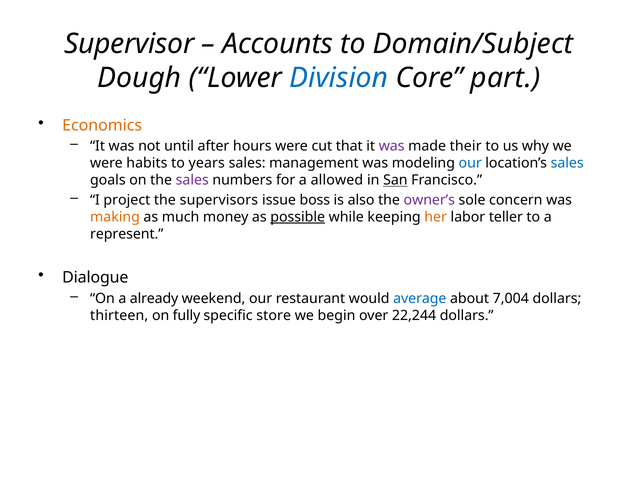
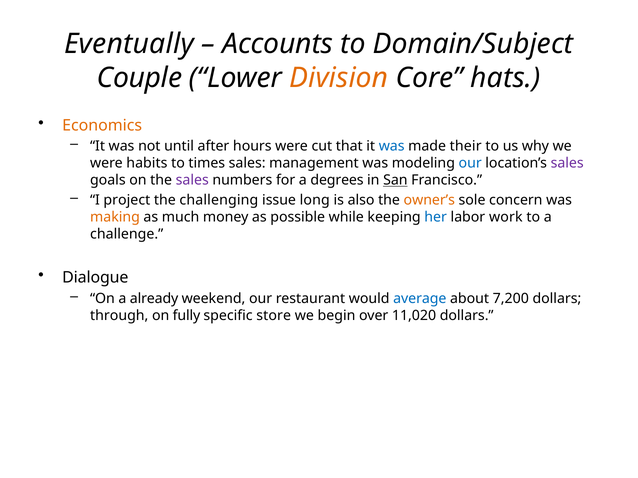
Supervisor: Supervisor -> Eventually
Dough: Dough -> Couple
Division colour: blue -> orange
part: part -> hats
was at (392, 146) colour: purple -> blue
years: years -> times
sales at (567, 163) colour: blue -> purple
allowed: allowed -> degrees
supervisors: supervisors -> challenging
boss: boss -> long
owner’s colour: purple -> orange
possible underline: present -> none
her colour: orange -> blue
teller: teller -> work
represent: represent -> challenge
7,004: 7,004 -> 7,200
thirteen: thirteen -> through
22,244: 22,244 -> 11,020
